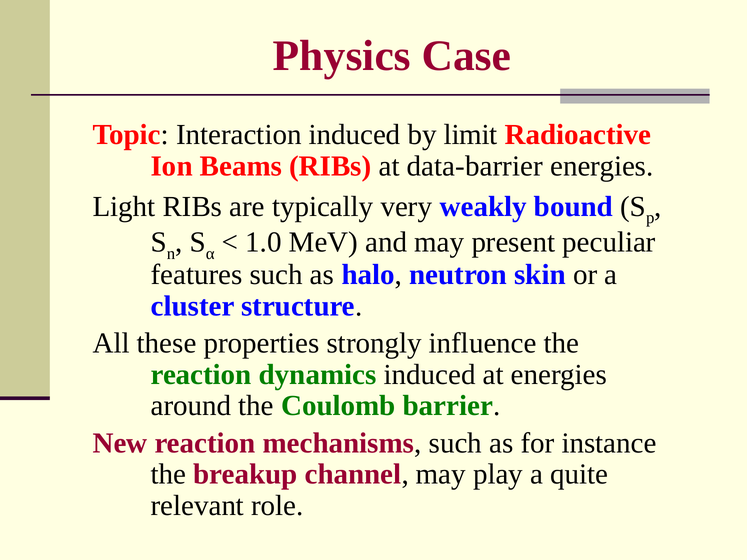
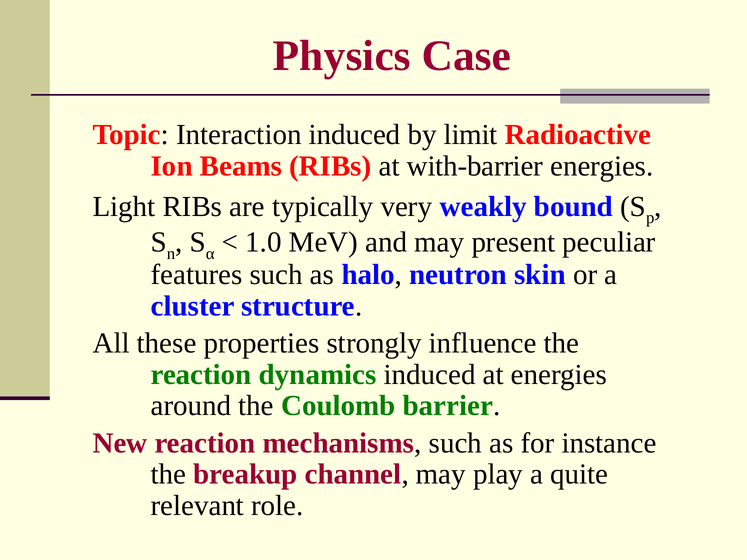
data-barrier: data-barrier -> with-barrier
